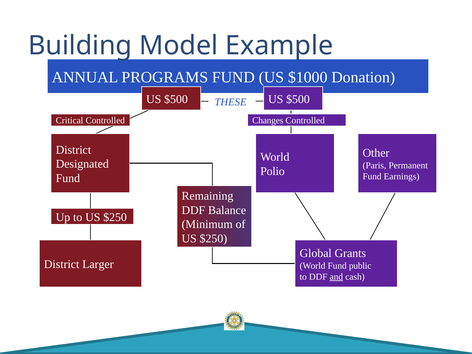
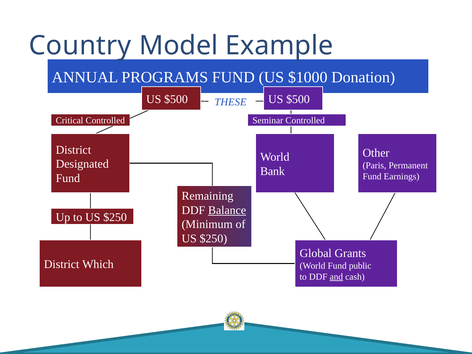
Building: Building -> Country
Changes: Changes -> Seminar
Polio: Polio -> Bank
Balance underline: none -> present
Larger: Larger -> Which
